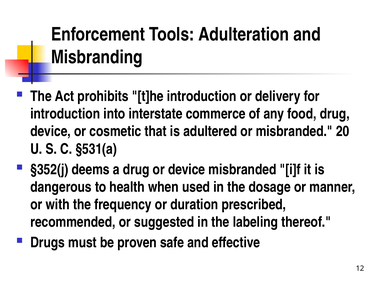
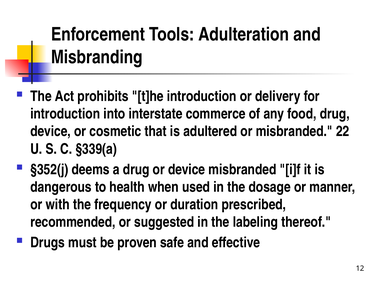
20: 20 -> 22
§531(a: §531(a -> §339(a
